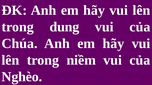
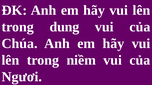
Nghèo: Nghèo -> Ngươi
